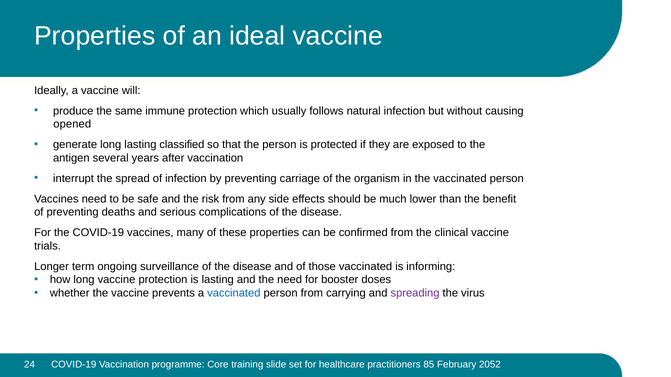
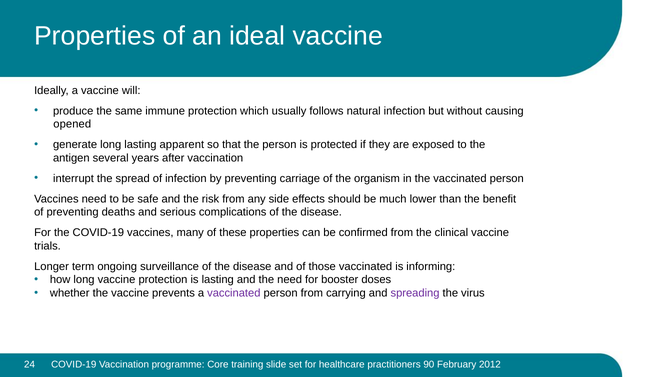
classified: classified -> apparent
vaccinated at (234, 294) colour: blue -> purple
85: 85 -> 90
2052: 2052 -> 2012
